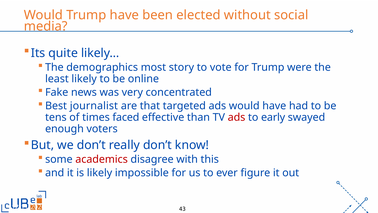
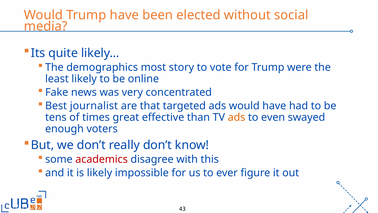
faced: faced -> great
ads at (237, 117) colour: red -> orange
early: early -> even
